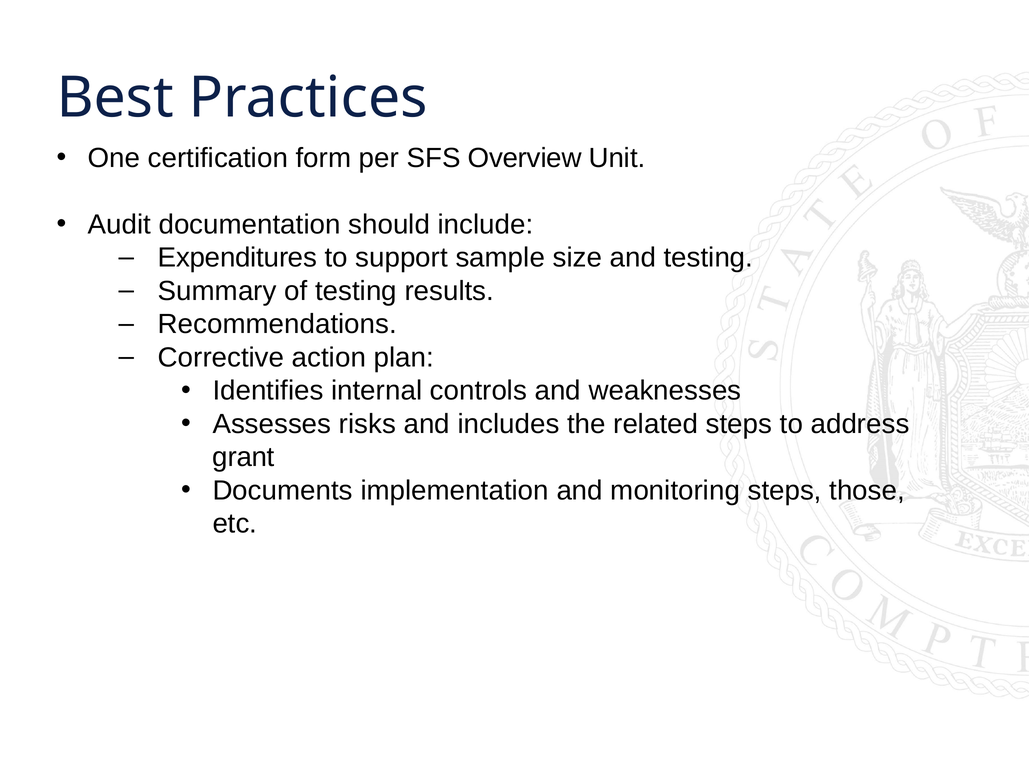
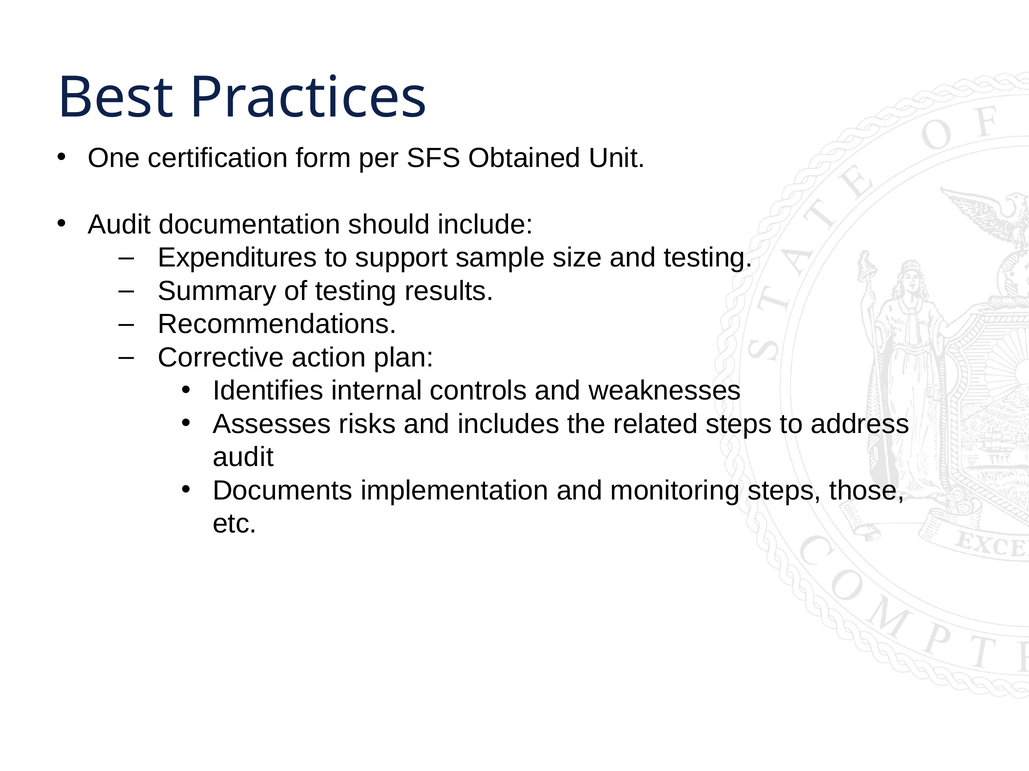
Overview: Overview -> Obtained
grant at (243, 458): grant -> audit
